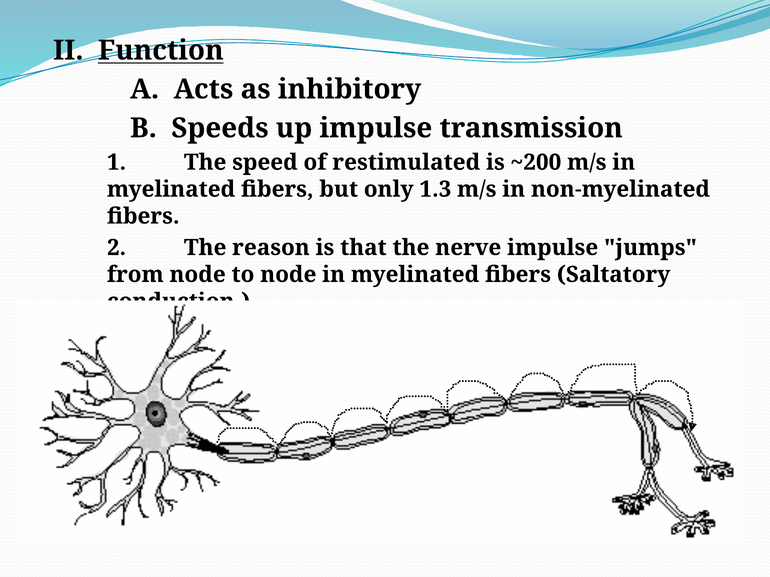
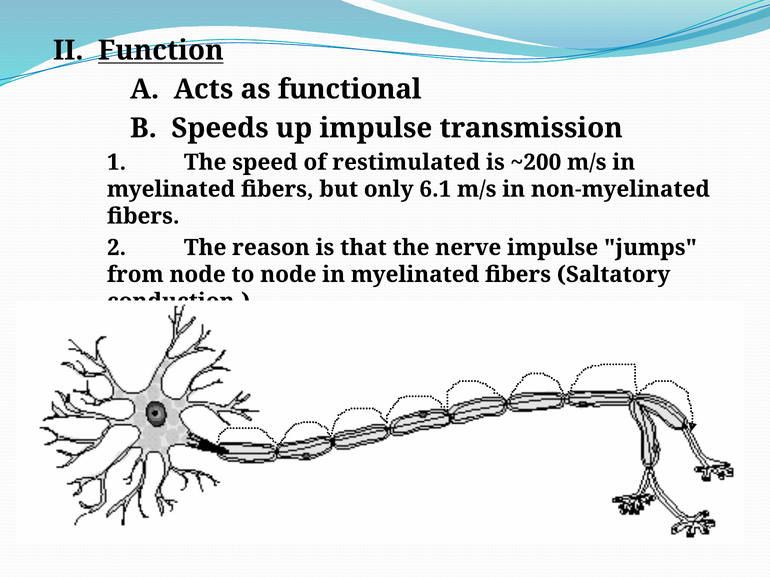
inhibitory: inhibitory -> functional
1.3: 1.3 -> 6.1
